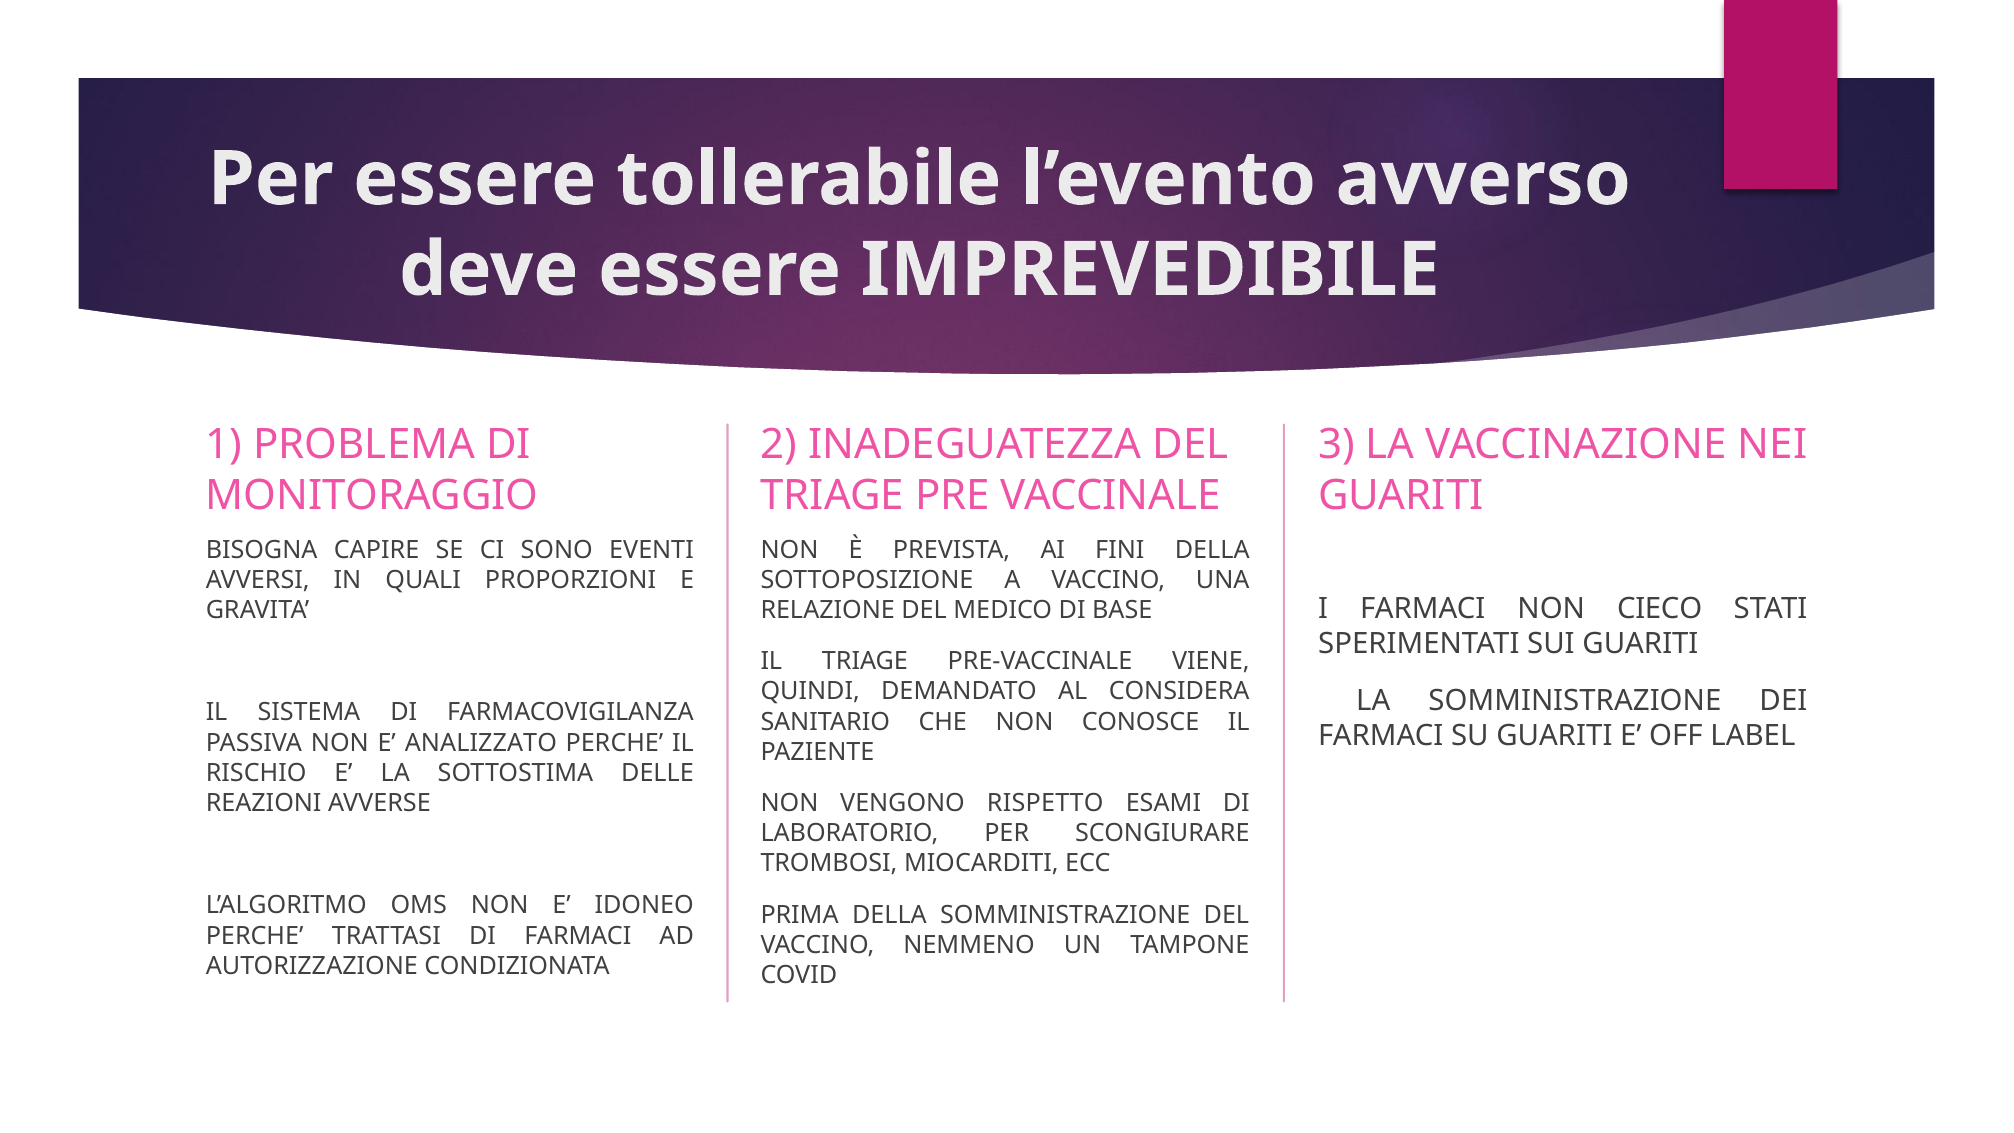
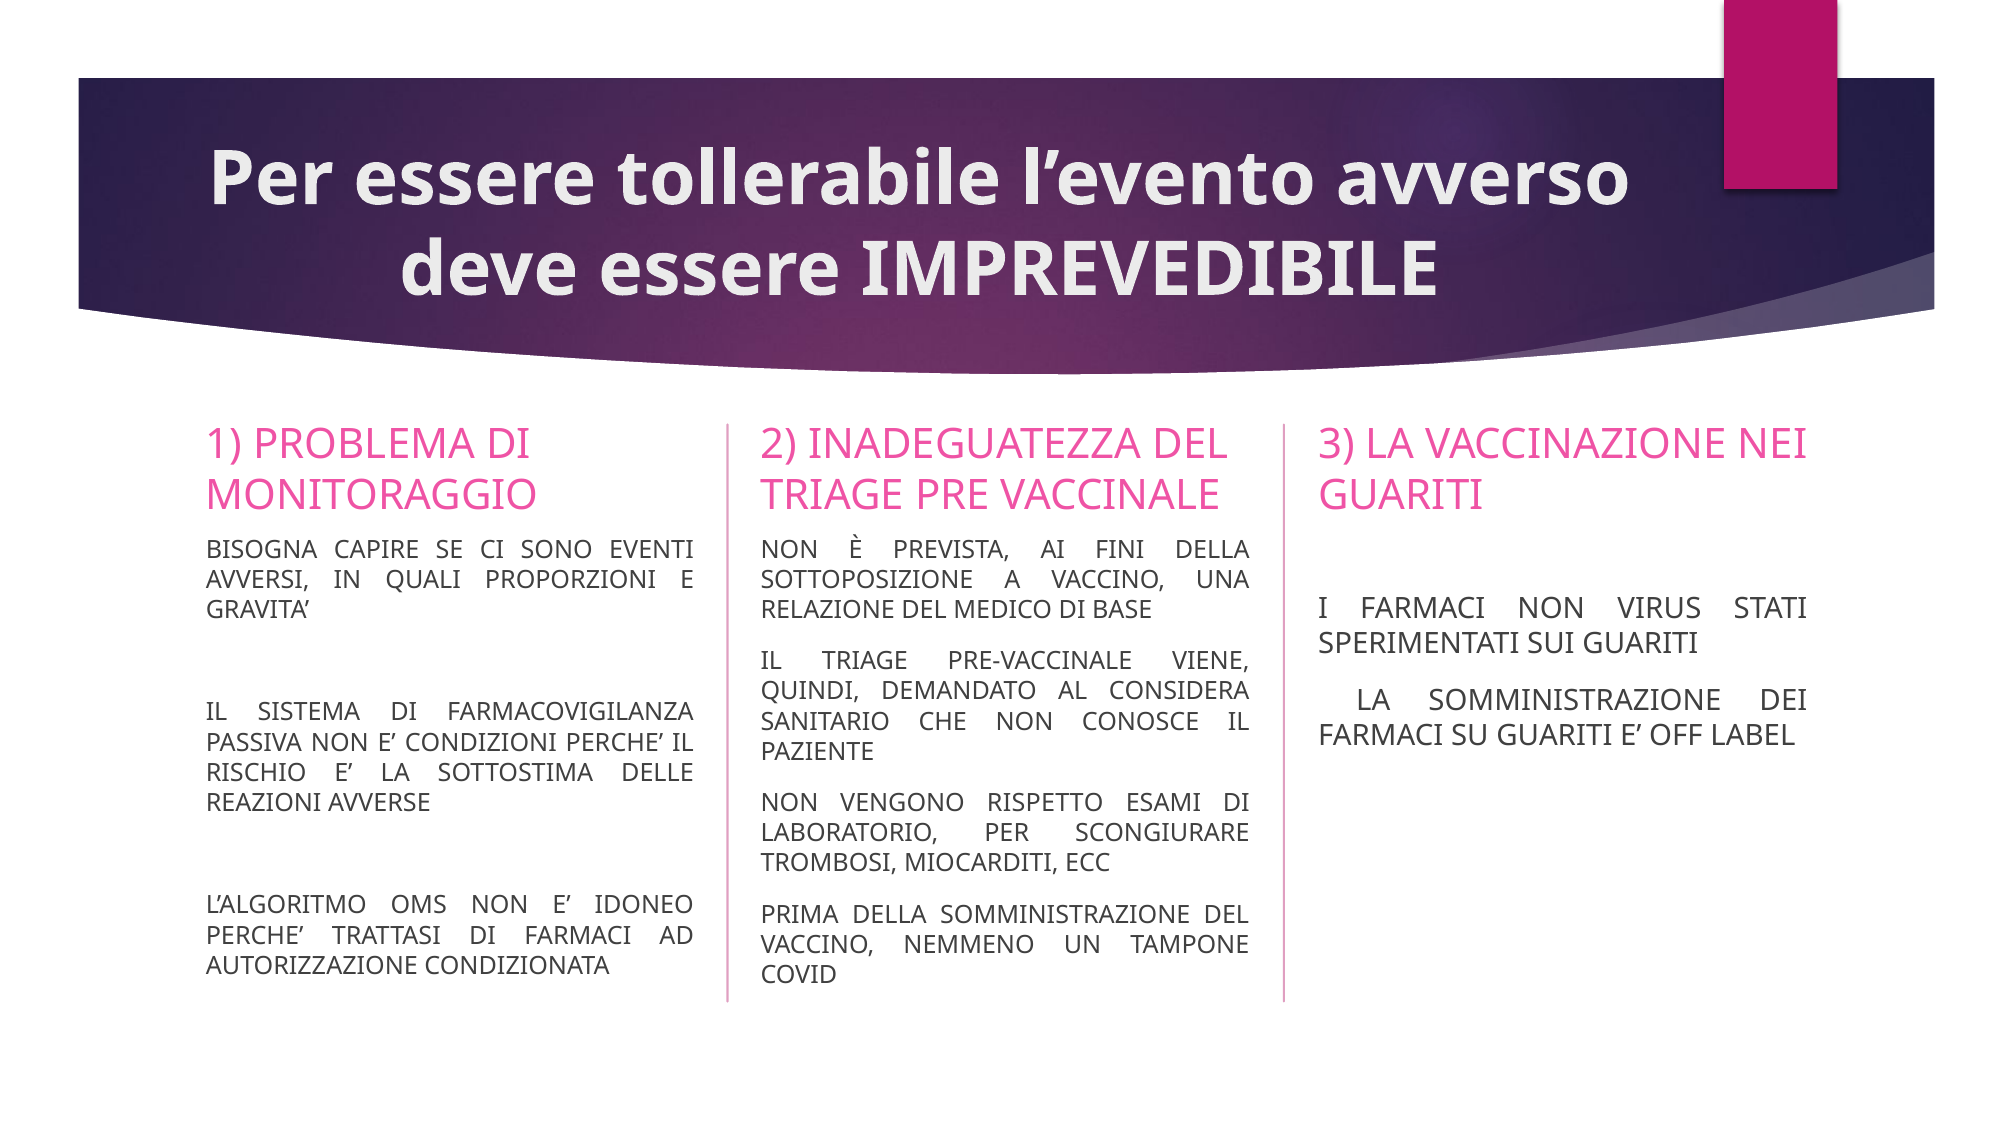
CIECO: CIECO -> VIRUS
ANALIZZATO: ANALIZZATO -> CONDIZIONI
